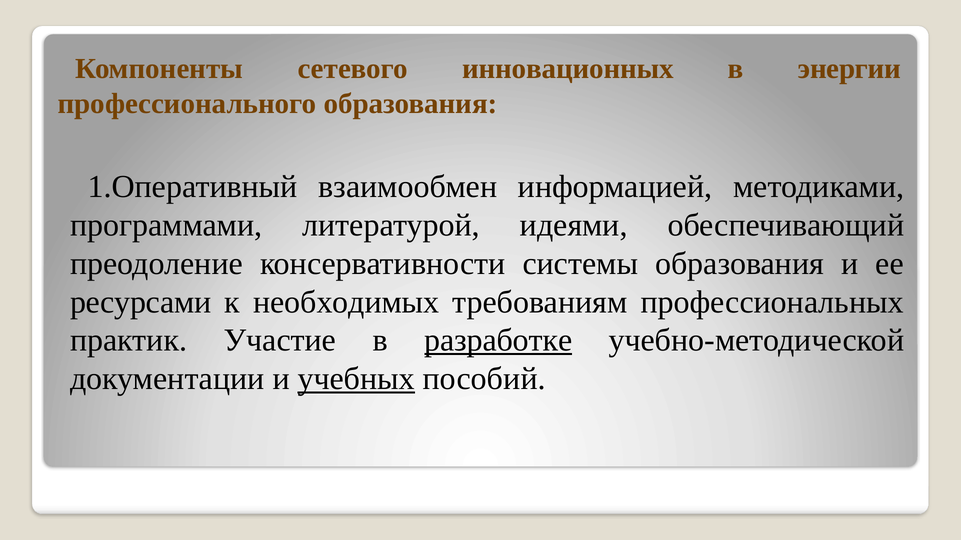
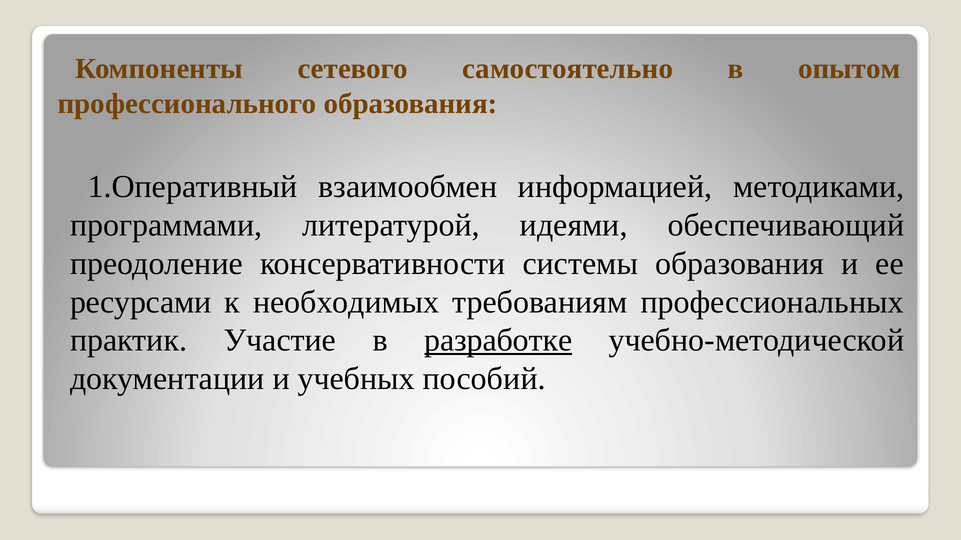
инновационных: инновационных -> самостоятельно
энергии: энергии -> опытом
учебных underline: present -> none
